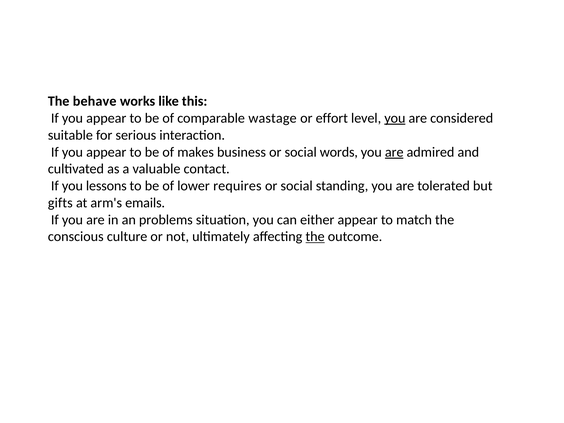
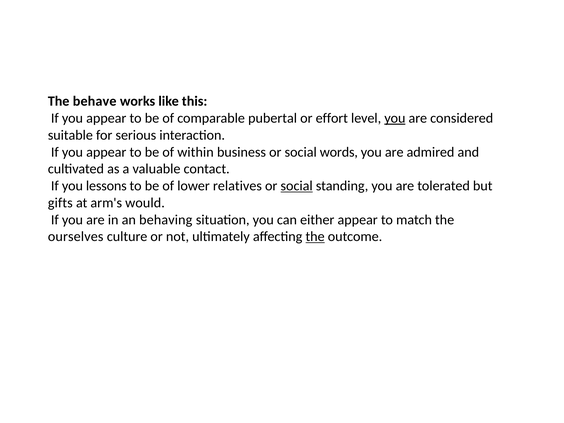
wastage: wastage -> pubertal
makes: makes -> within
are at (394, 152) underline: present -> none
requires: requires -> relatives
social at (297, 186) underline: none -> present
emails: emails -> would
problems: problems -> behaving
conscious: conscious -> ourselves
